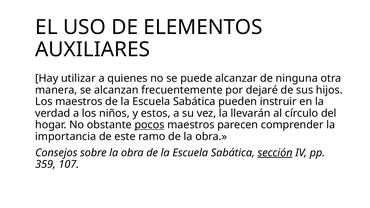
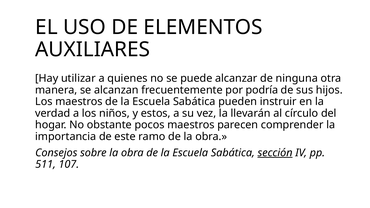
dejaré: dejaré -> podría
pocos underline: present -> none
359: 359 -> 511
